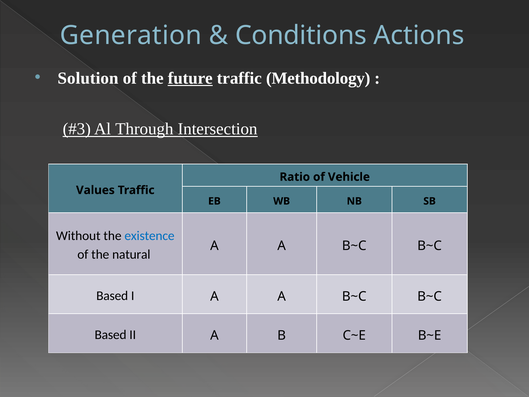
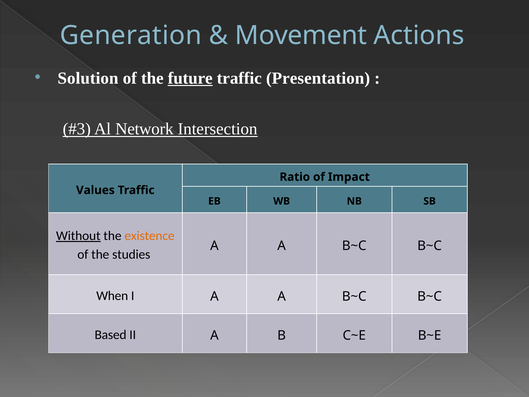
Conditions: Conditions -> Movement
Methodology: Methodology -> Presentation
Through: Through -> Network
Vehicle: Vehicle -> Impact
Without underline: none -> present
existence colour: blue -> orange
natural: natural -> studies
Based at (112, 295): Based -> When
